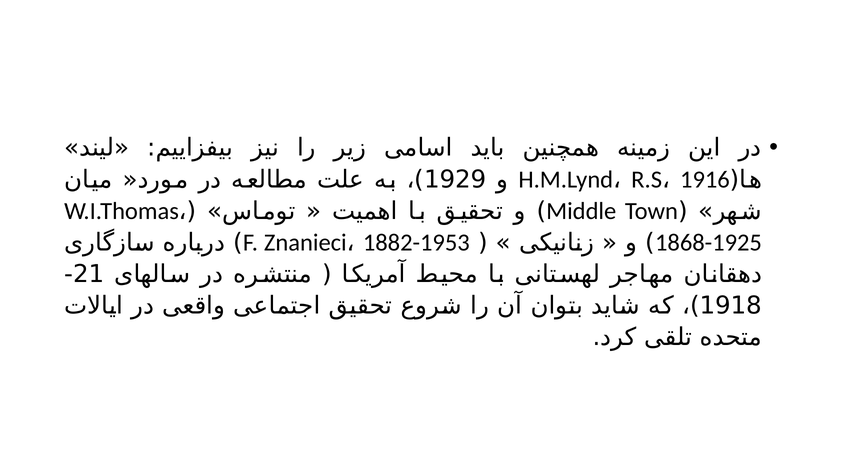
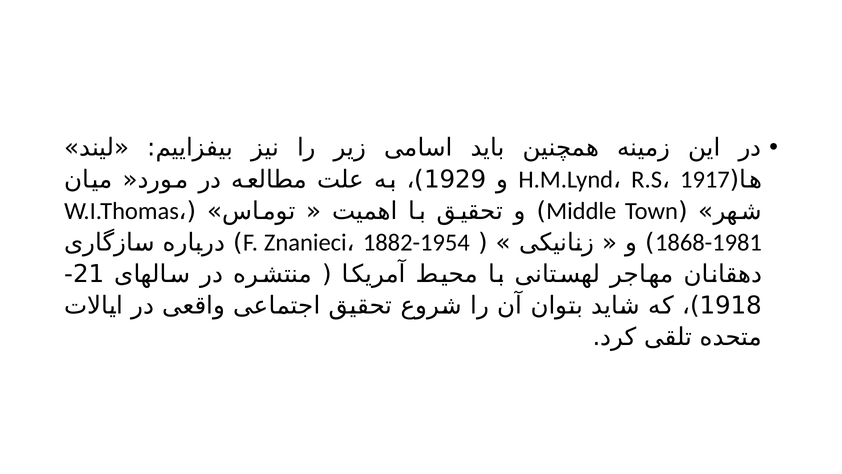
1916: 1916 -> 1917
1882-1953: 1882-1953 -> 1882-1954
1868-1925: 1868-1925 -> 1868-1981
